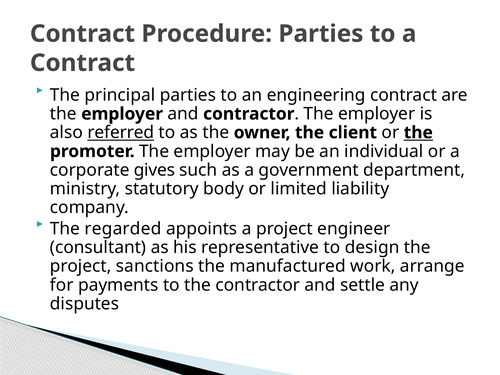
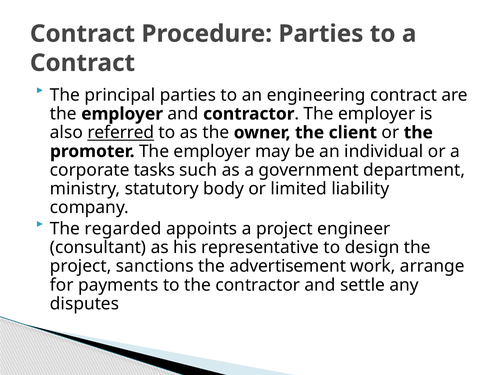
the at (418, 133) underline: present -> none
gives: gives -> tasks
manufactured: manufactured -> advertisement
